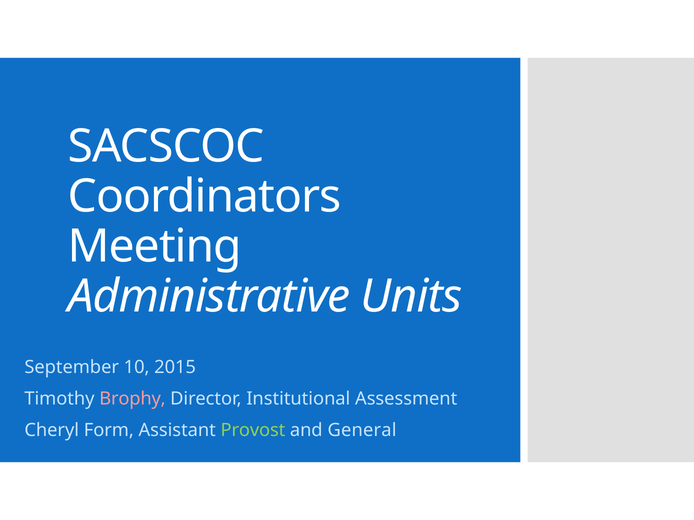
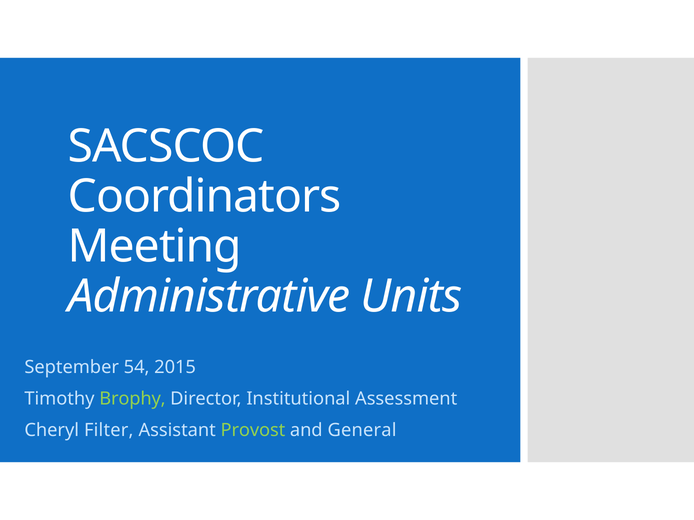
10: 10 -> 54
Brophy colour: pink -> light green
Form: Form -> Filter
